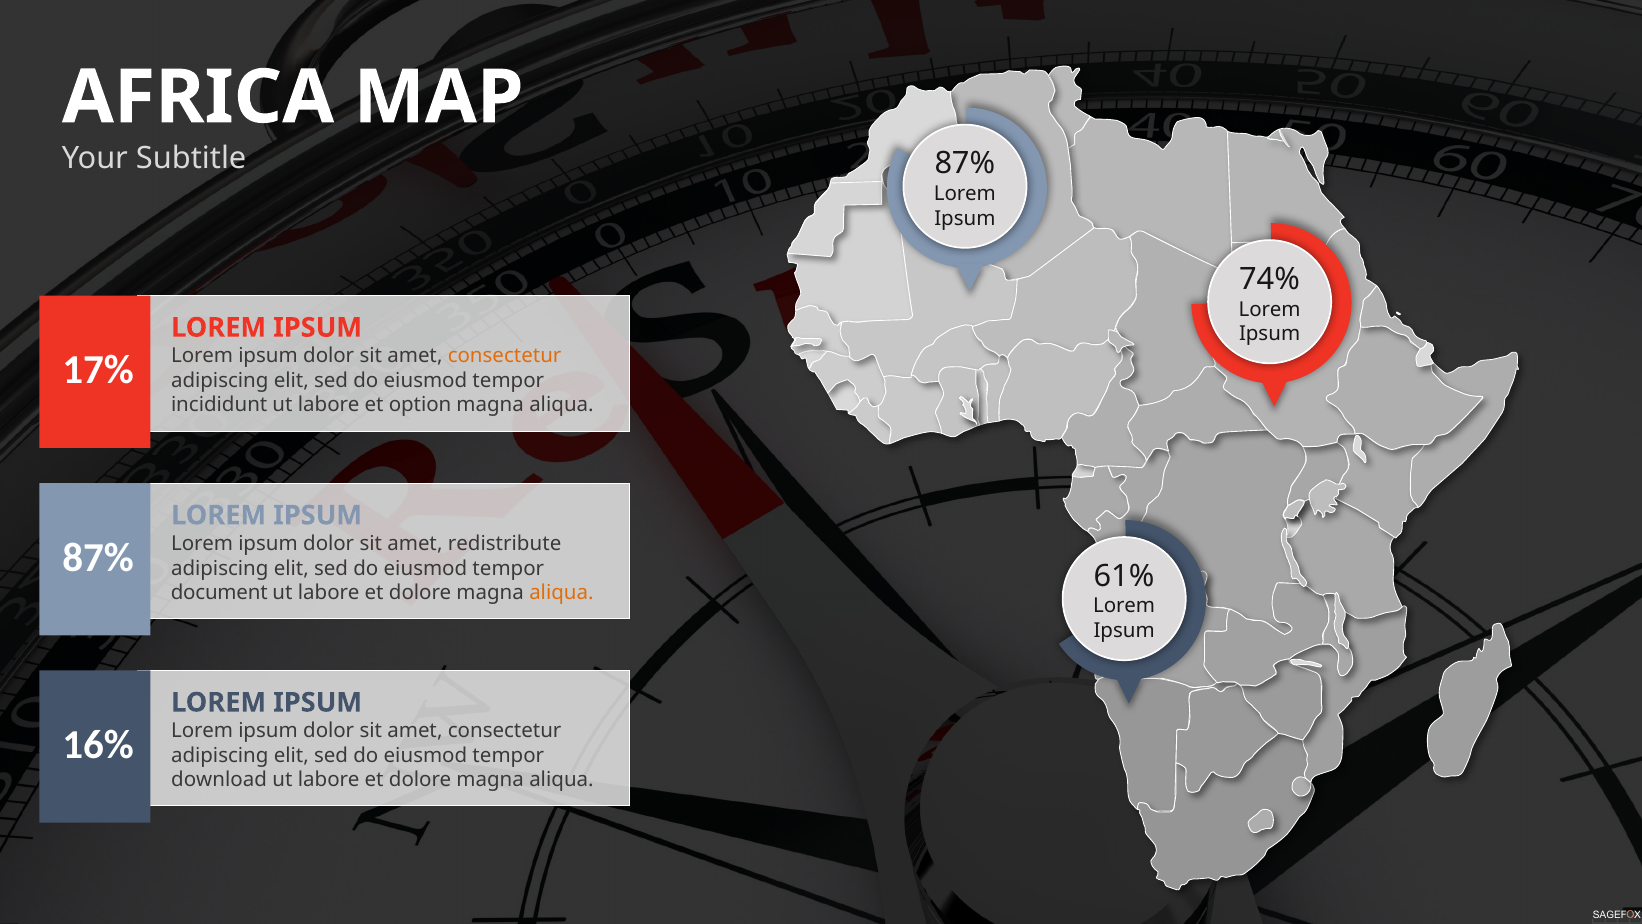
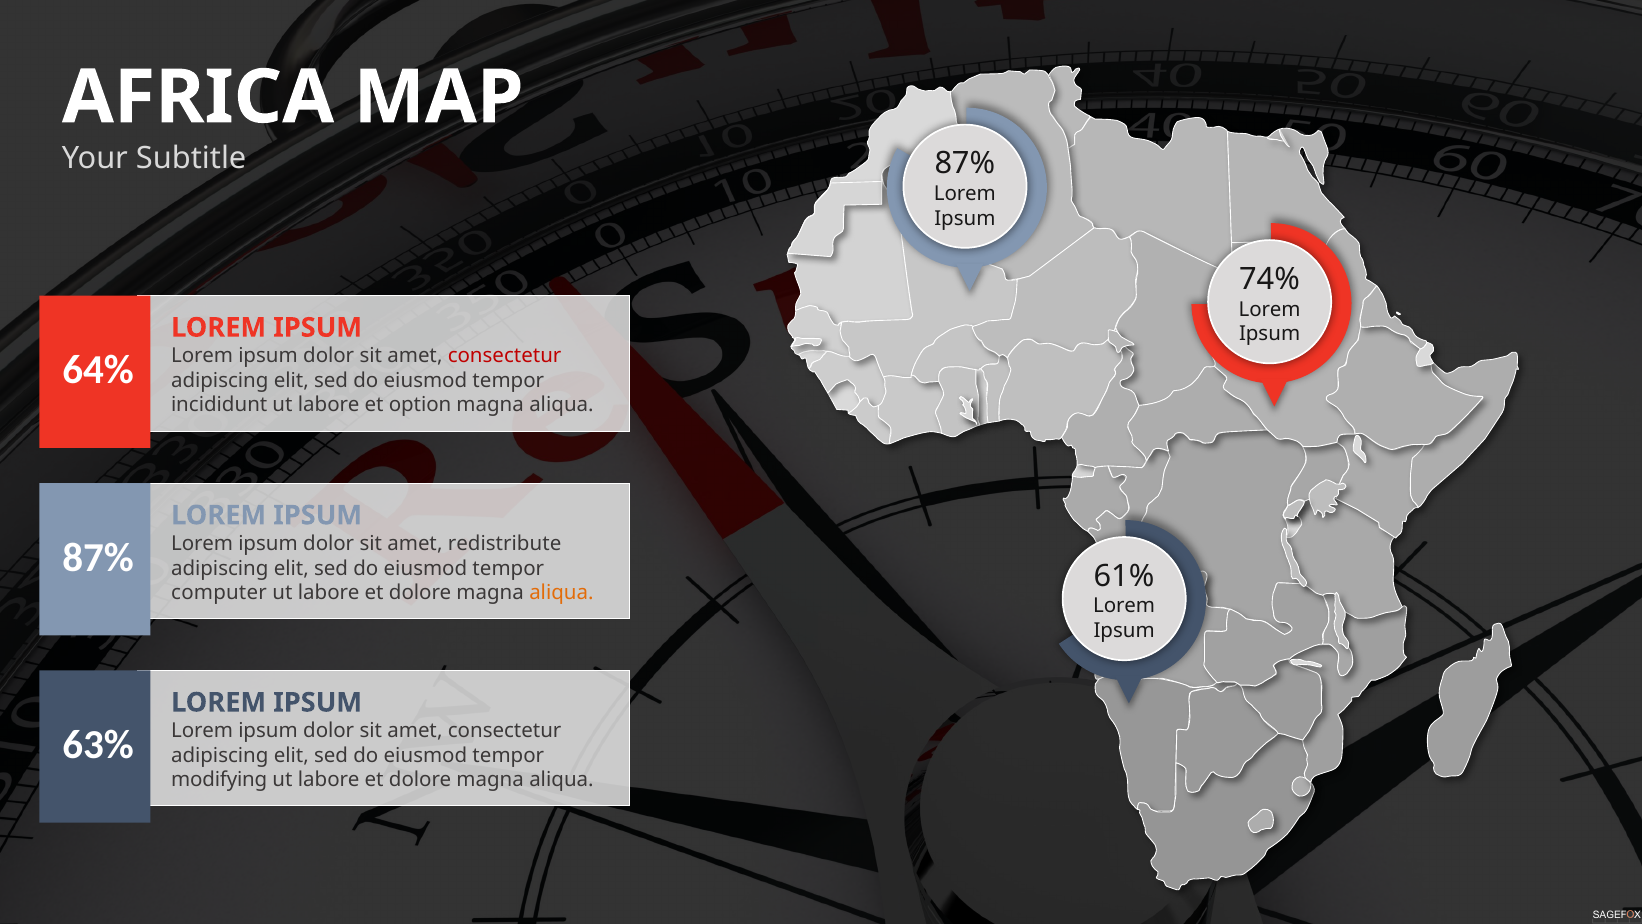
consectetur at (505, 356) colour: orange -> red
17%: 17% -> 64%
document: document -> computer
16%: 16% -> 63%
download: download -> modifying
